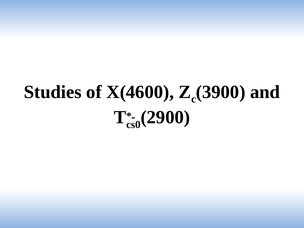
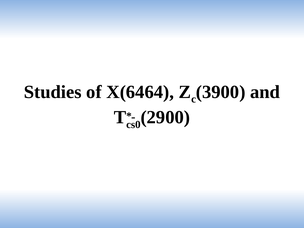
X(4600: X(4600 -> X(6464
